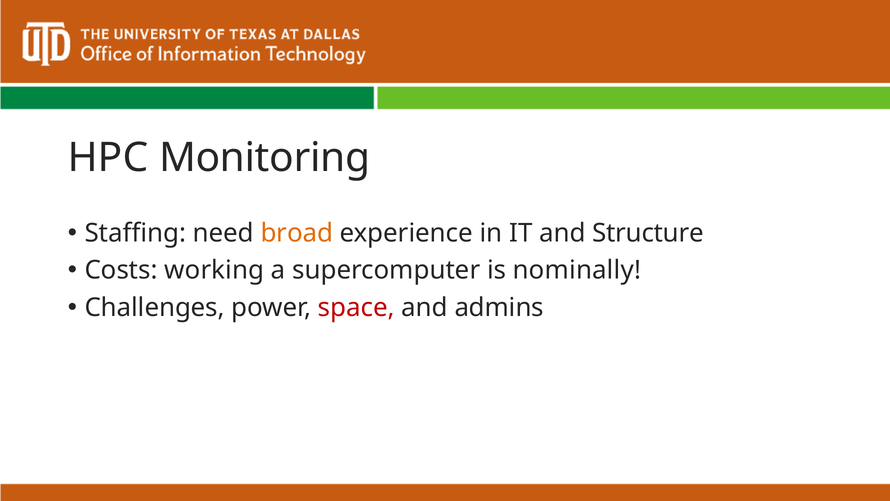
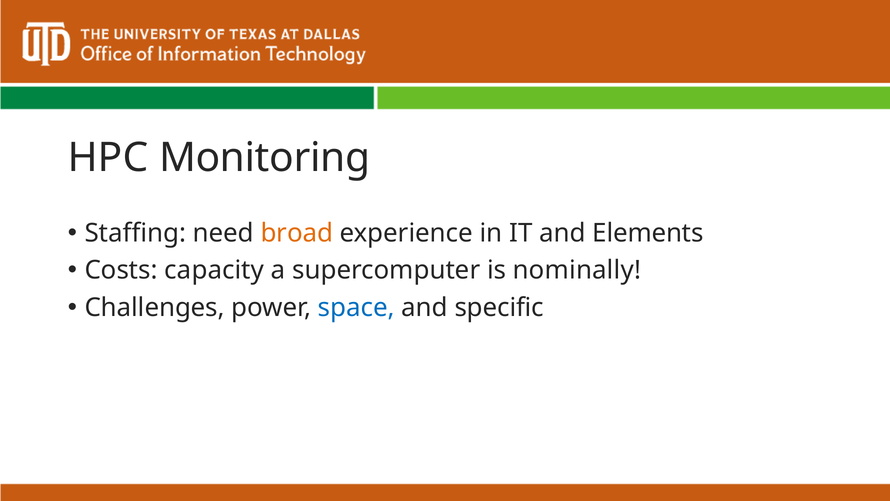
Structure: Structure -> Elements
working: working -> capacity
space colour: red -> blue
admins: admins -> specific
